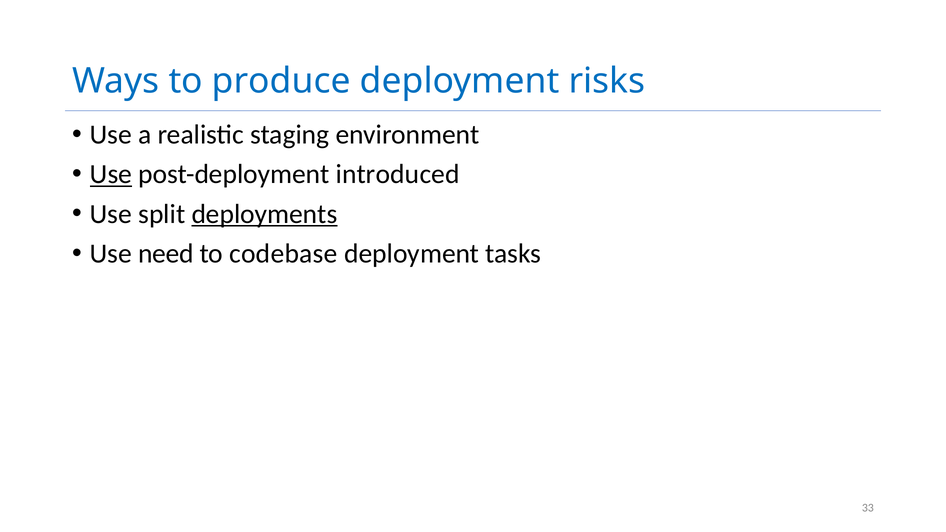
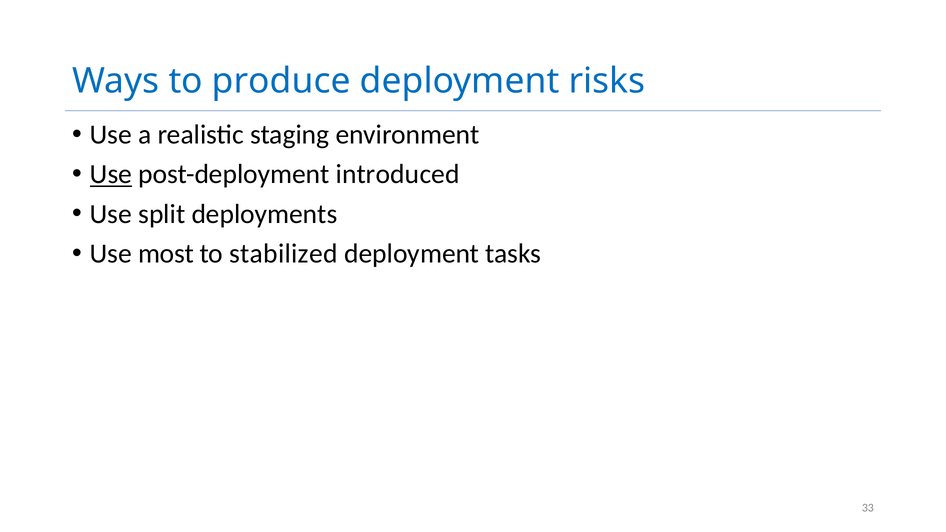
deployments underline: present -> none
need: need -> most
codebase: codebase -> stabilized
